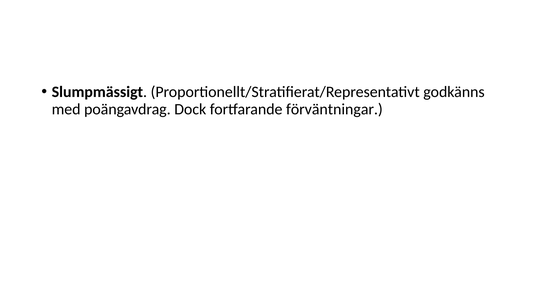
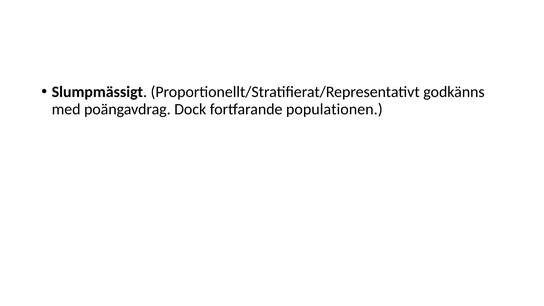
förväntningar: förväntningar -> populationen
